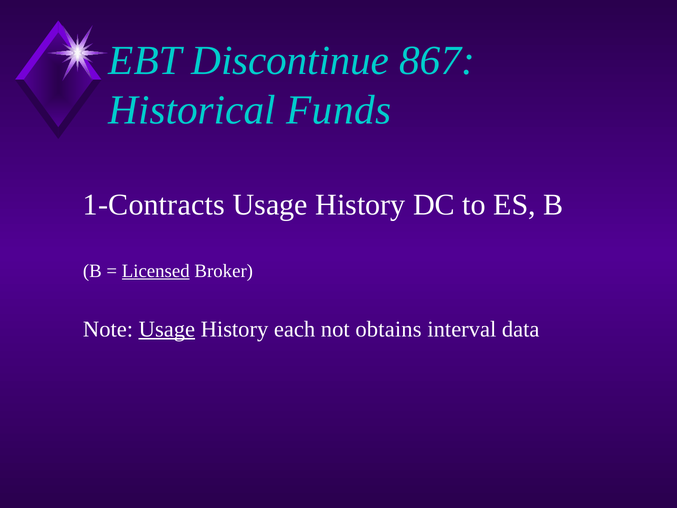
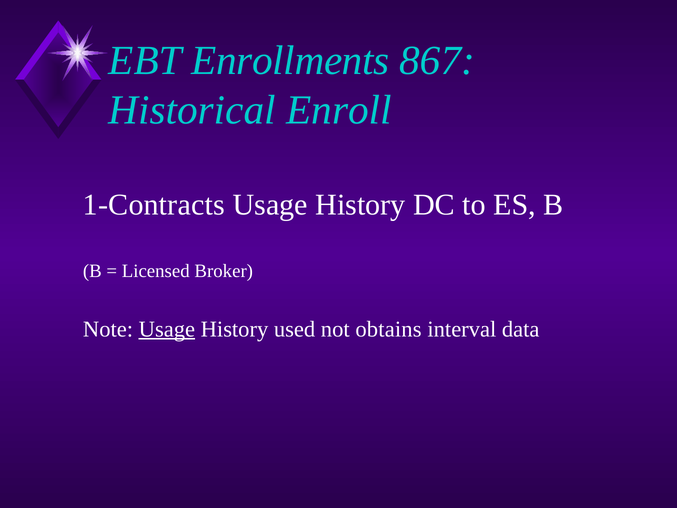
Discontinue: Discontinue -> Enrollments
Funds: Funds -> Enroll
Licensed underline: present -> none
each: each -> used
